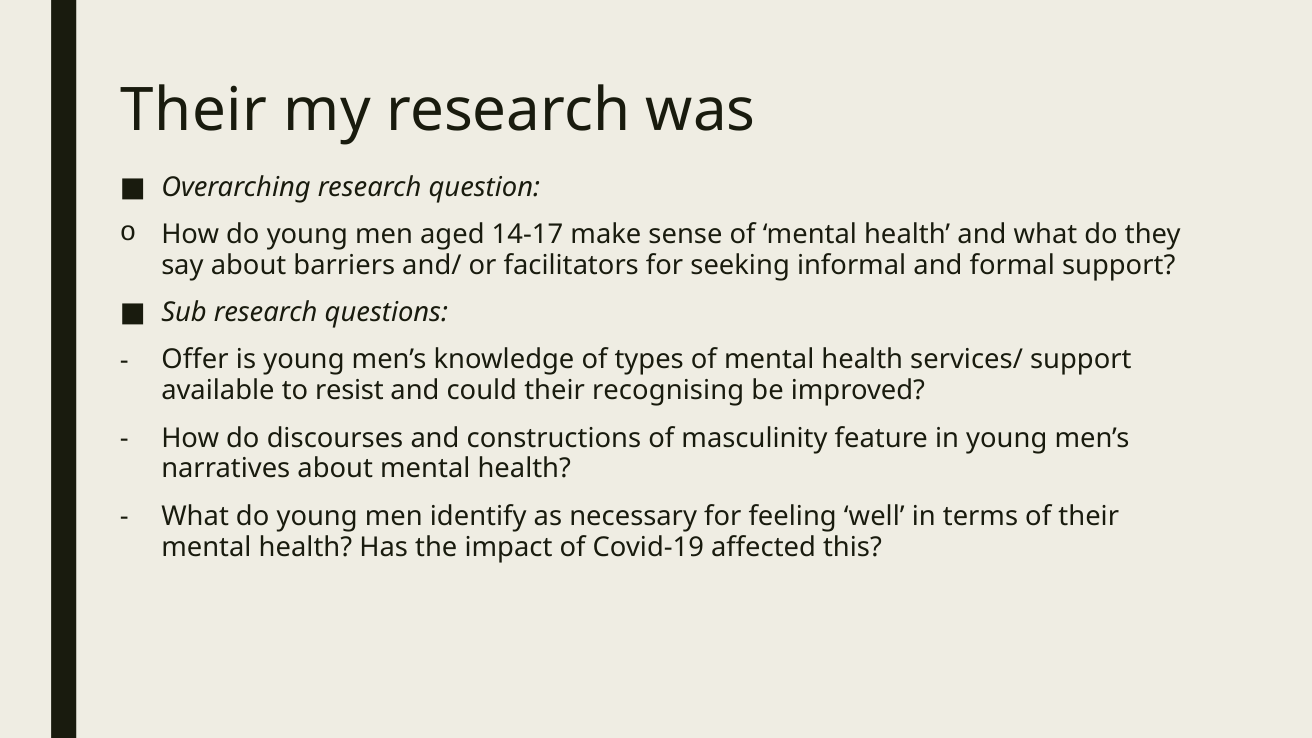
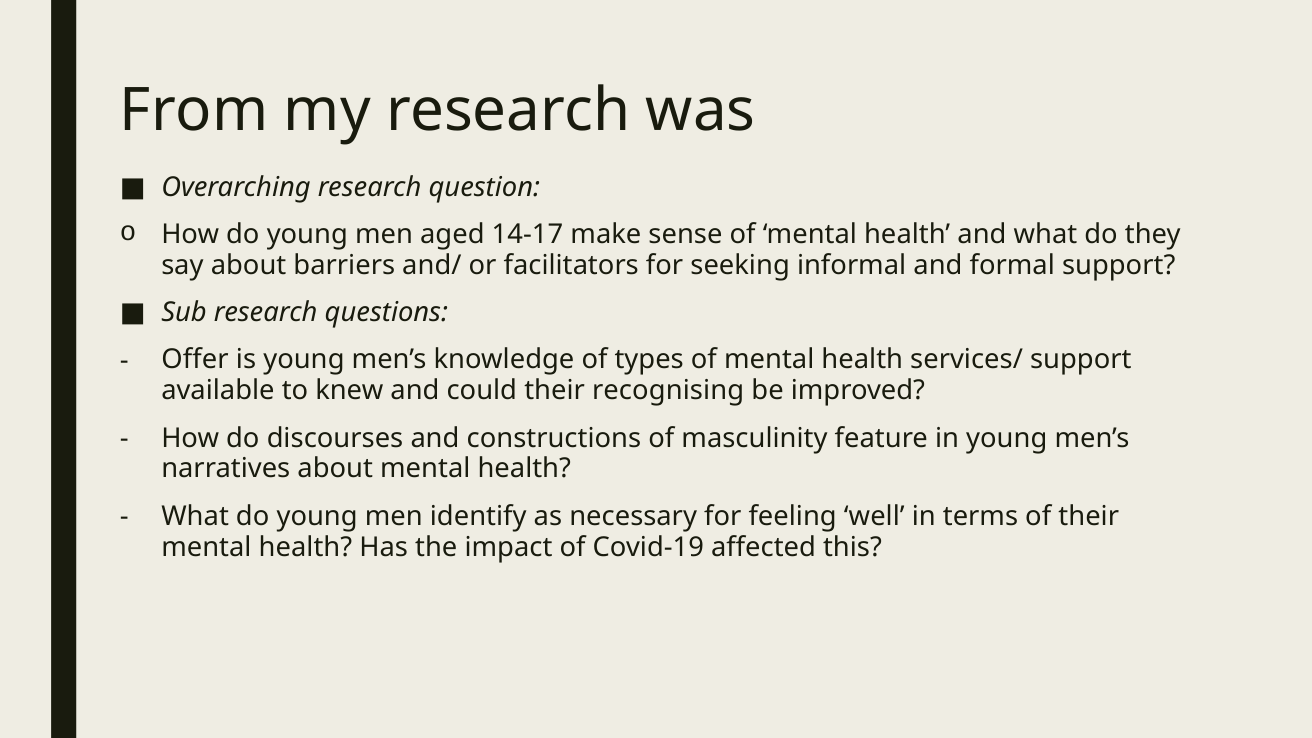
Their at (194, 110): Their -> From
resist: resist -> knew
